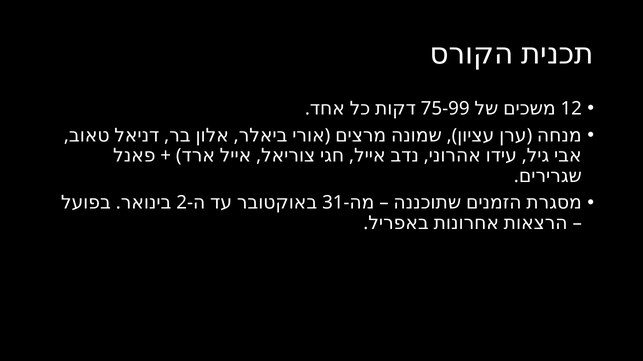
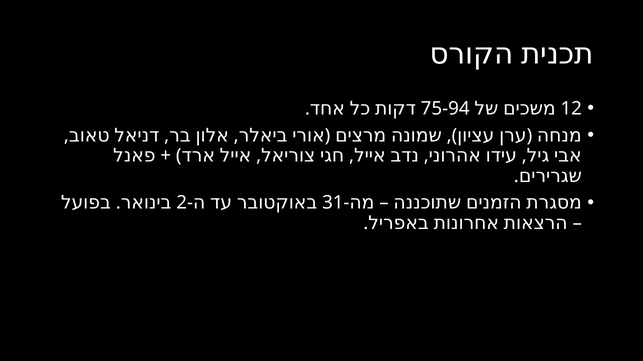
75-99: 75-99 -> 75-94
